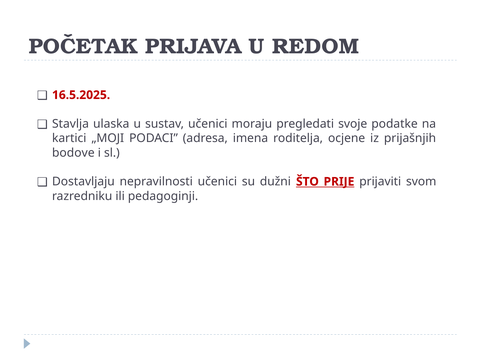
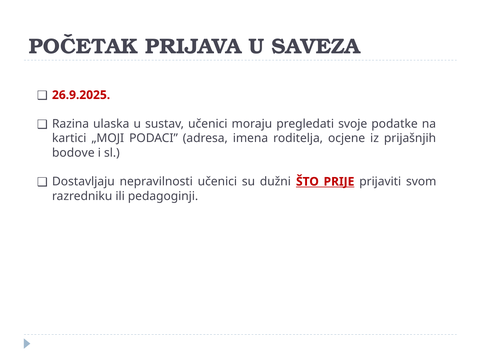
REDOM: REDOM -> SAVEZA
16.5.2025: 16.5.2025 -> 26.9.2025
Stavlja: Stavlja -> Razina
